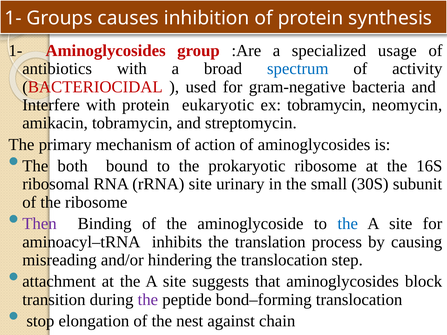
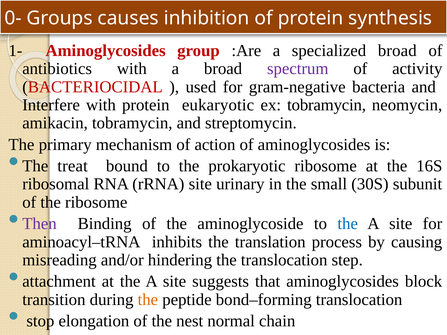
1- at (13, 18): 1- -> 0-
specialized usage: usage -> broad
spectrum colour: blue -> purple
both: both -> treat
the at (148, 300) colour: purple -> orange
against: against -> normal
